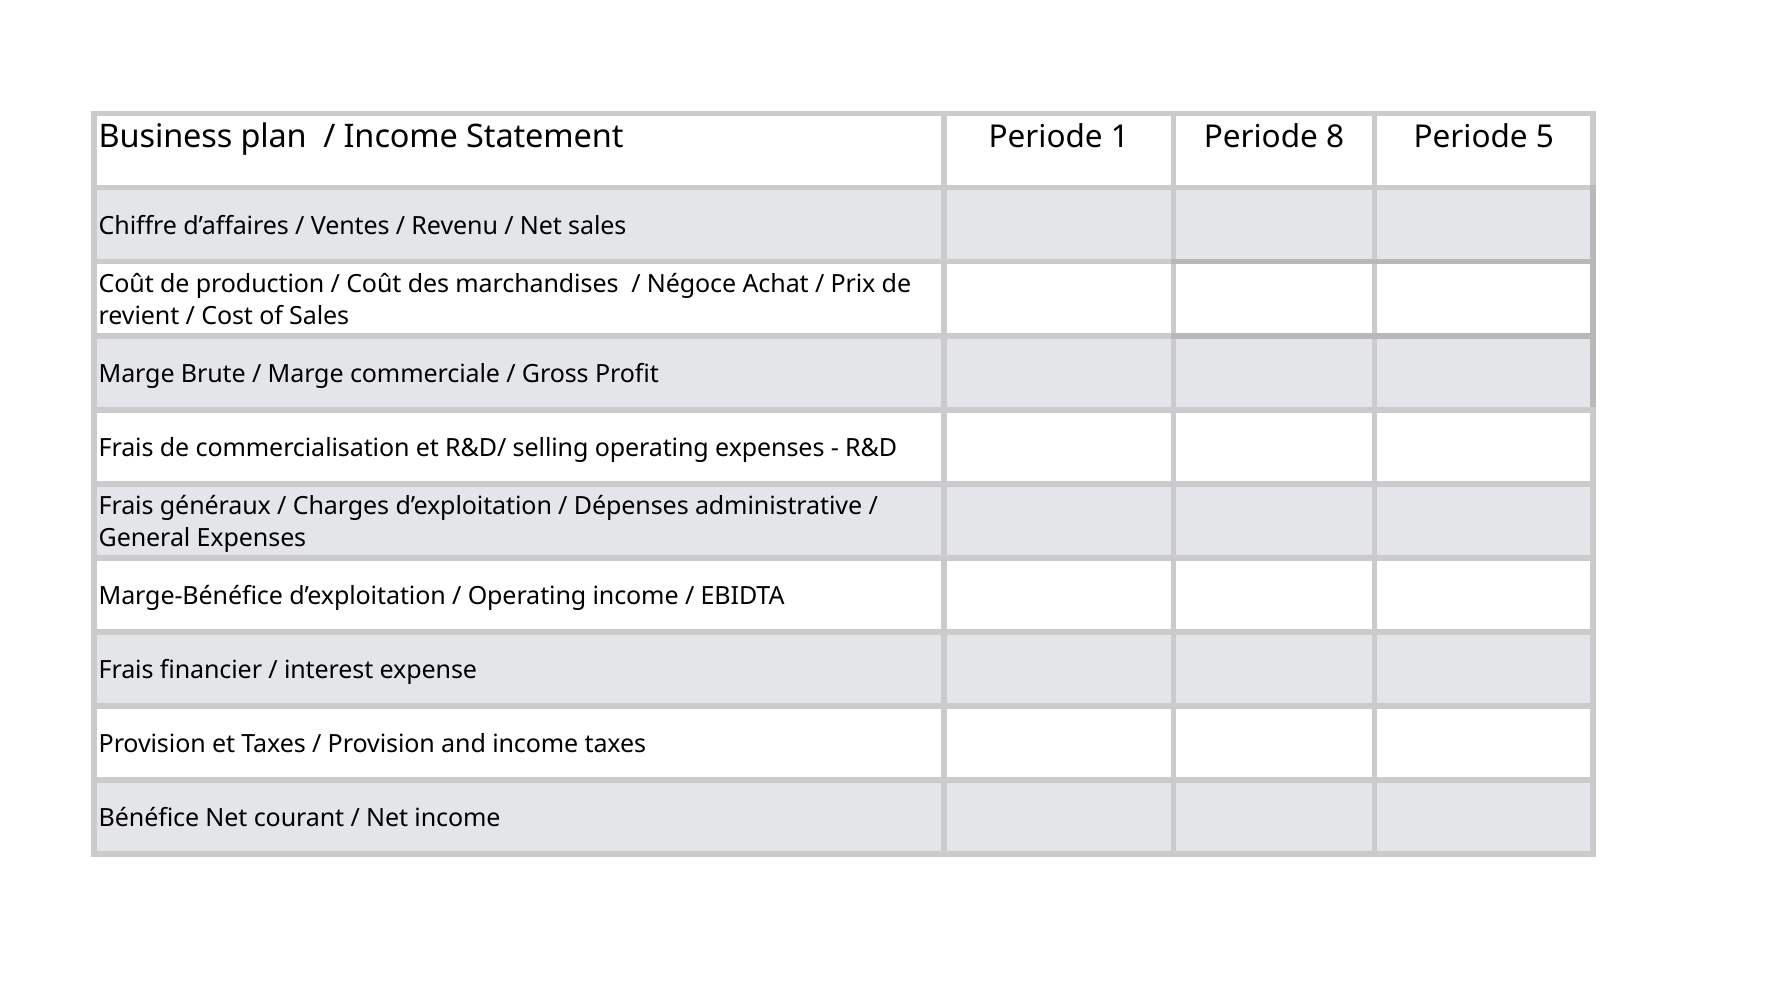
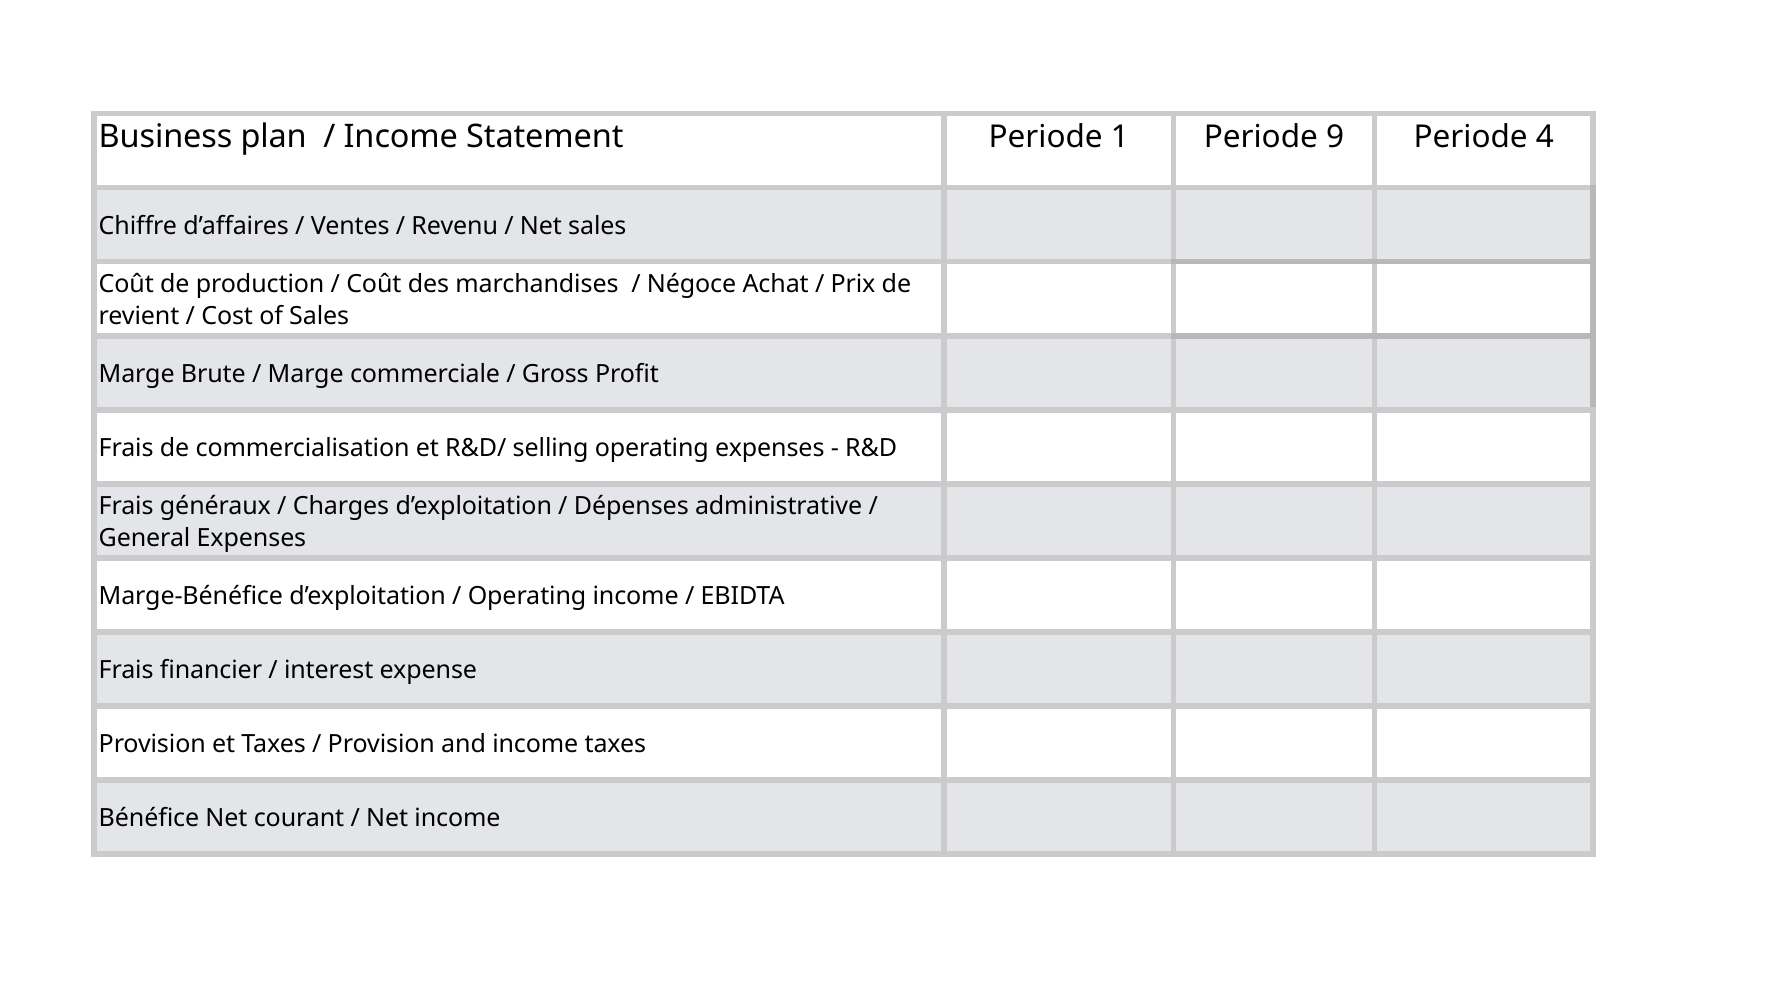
8: 8 -> 9
5: 5 -> 4
